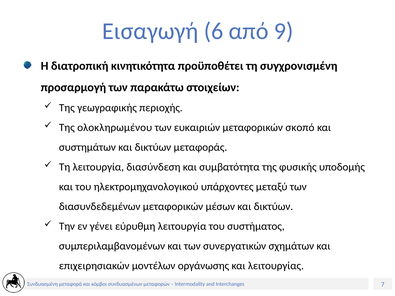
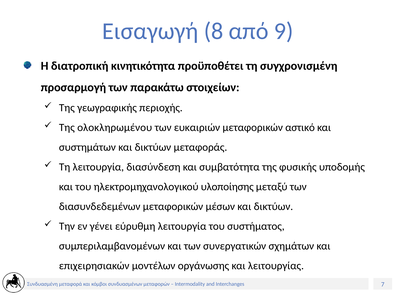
6: 6 -> 8
σκοπό: σκοπό -> αστικό
υπάρχοντες: υπάρχοντες -> υλοποίησης
